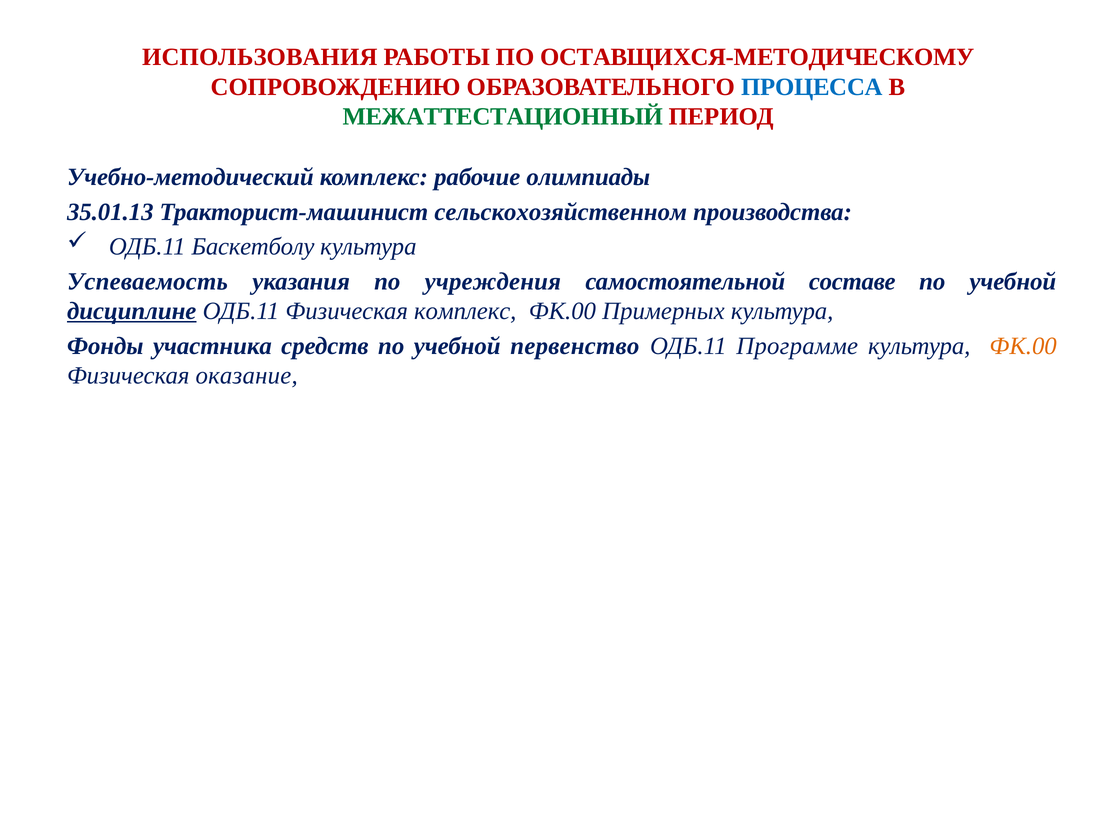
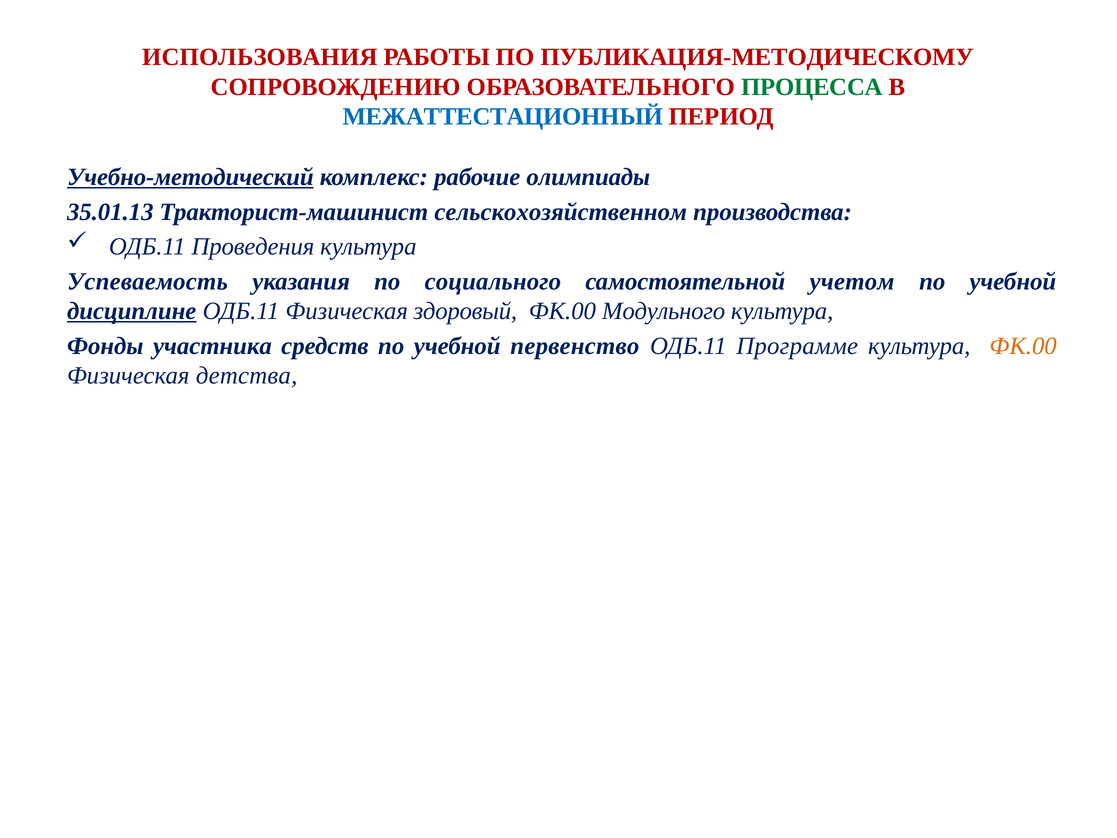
ОСТАВЩИХСЯ-МЕТОДИЧЕСКОМУ: ОСТАВЩИХСЯ-МЕТОДИЧЕСКОМУ -> ПУБЛИКАЦИЯ-МЕТОДИЧЕСКОМУ
ПРОЦЕССА colour: blue -> green
МЕЖАТТЕСТАЦИОННЫЙ colour: green -> blue
Учебно-методический underline: none -> present
Баскетболу: Баскетболу -> Проведения
учреждения: учреждения -> социального
составе: составе -> учетом
Физическая комплекс: комплекс -> здоровый
Примерных: Примерных -> Модульного
оказание: оказание -> детства
